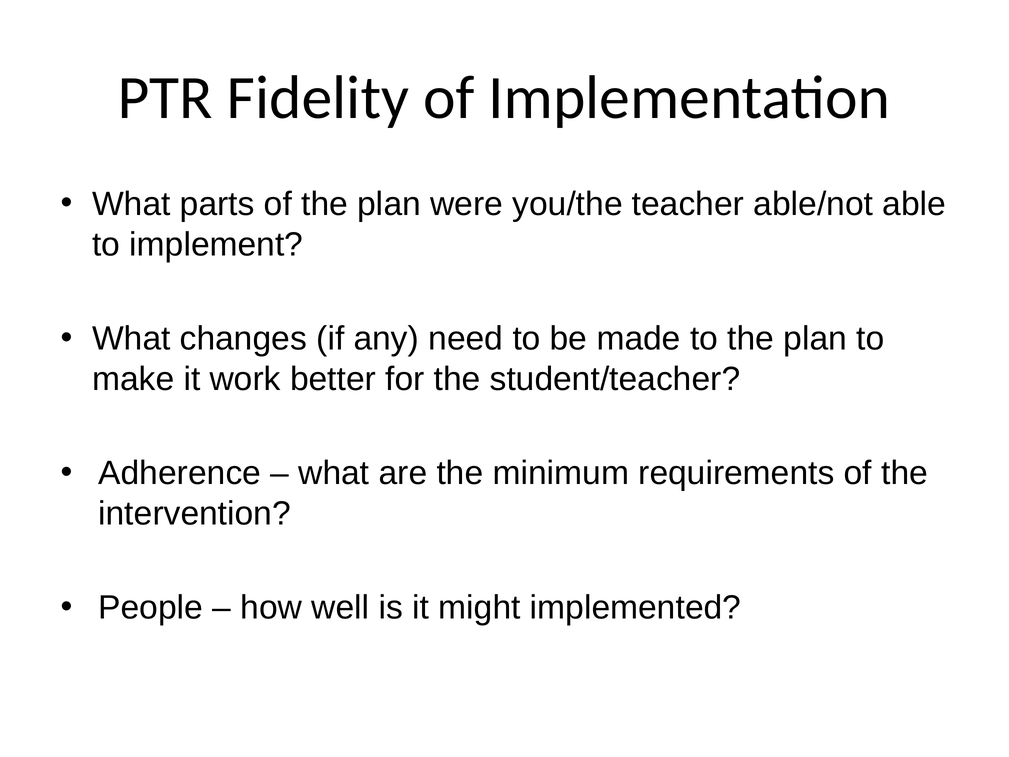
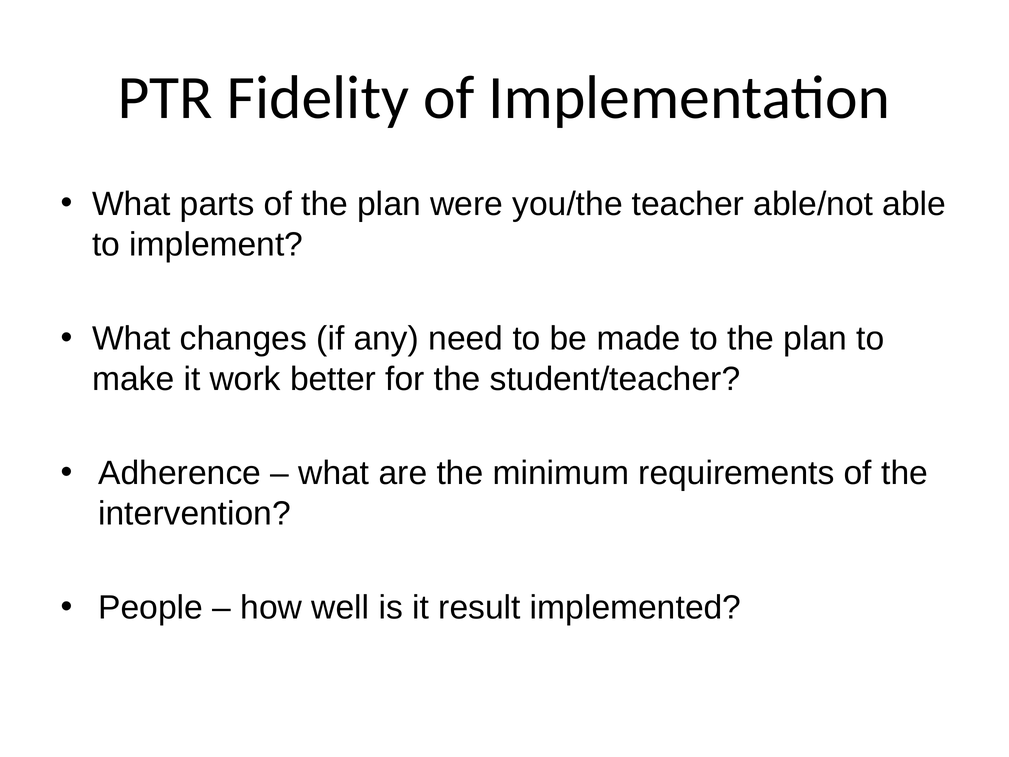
might: might -> result
